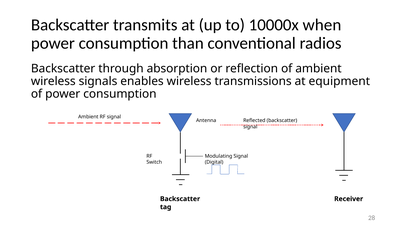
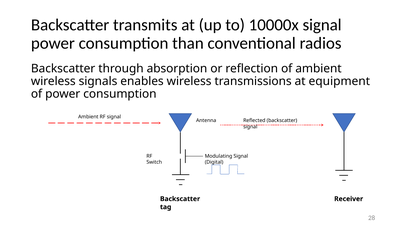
10000x when: when -> signal
